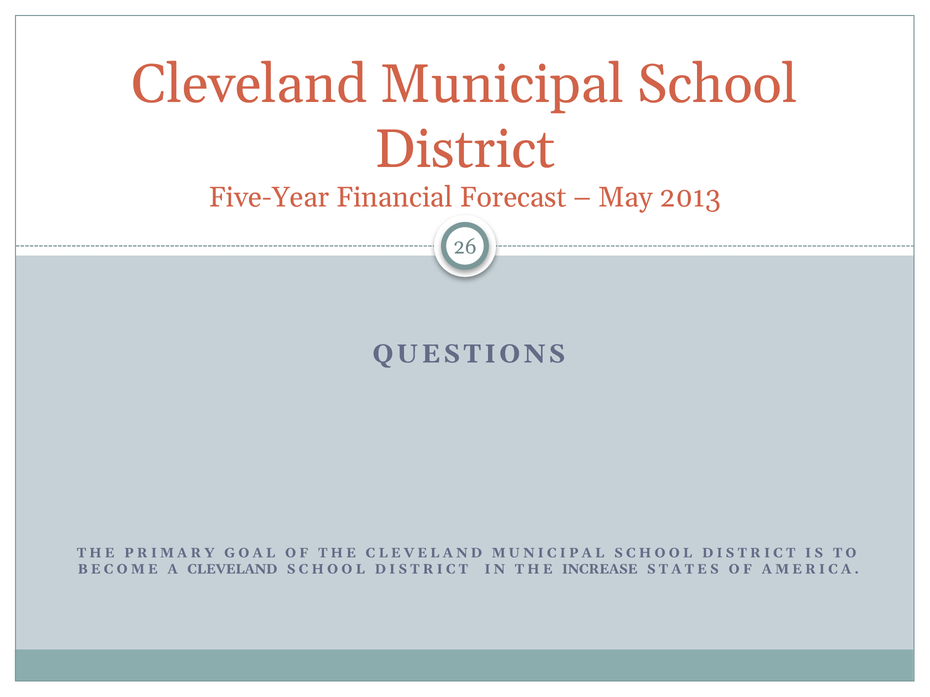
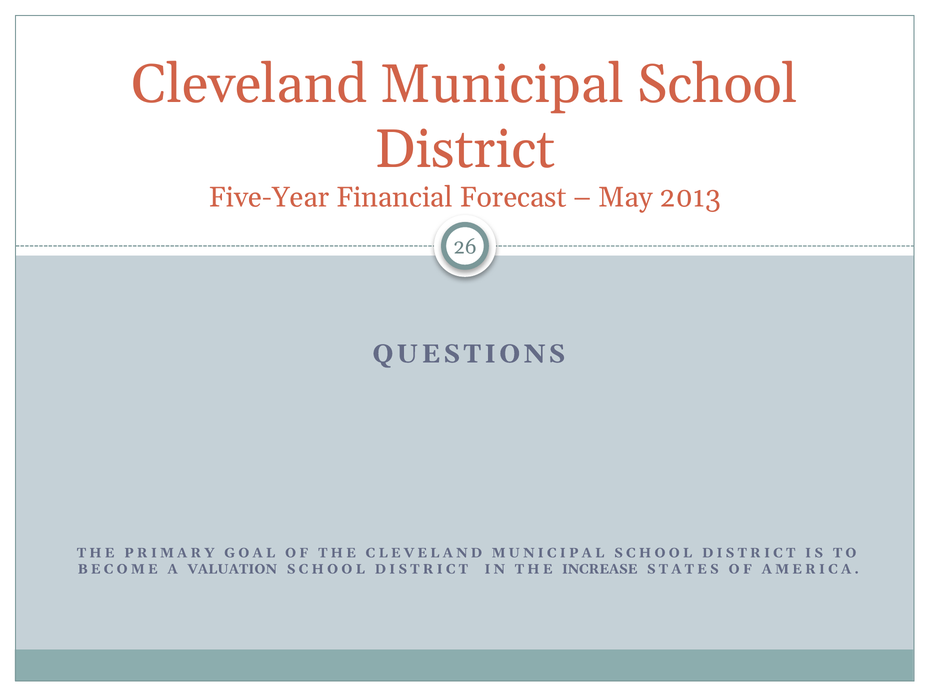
A CLEVELAND: CLEVELAND -> VALUATION
